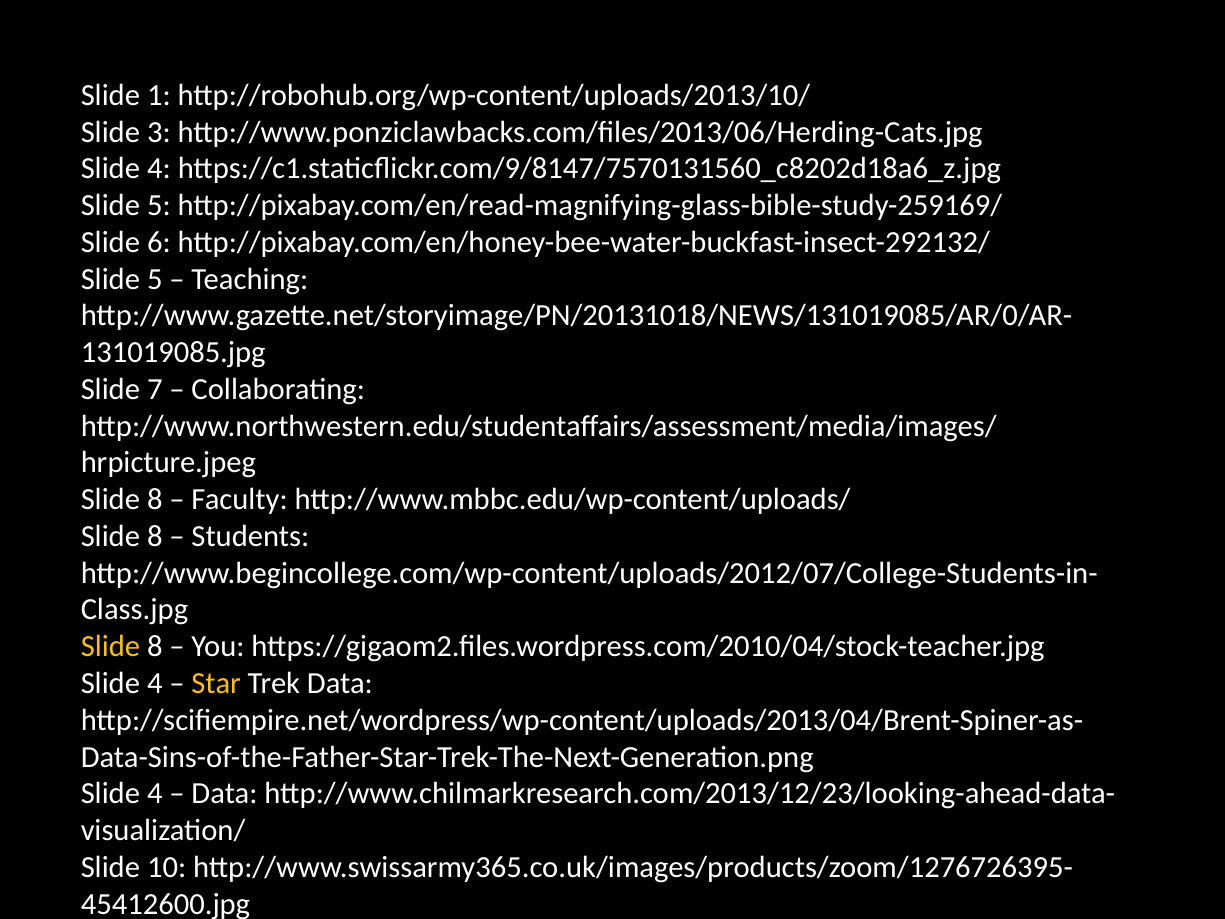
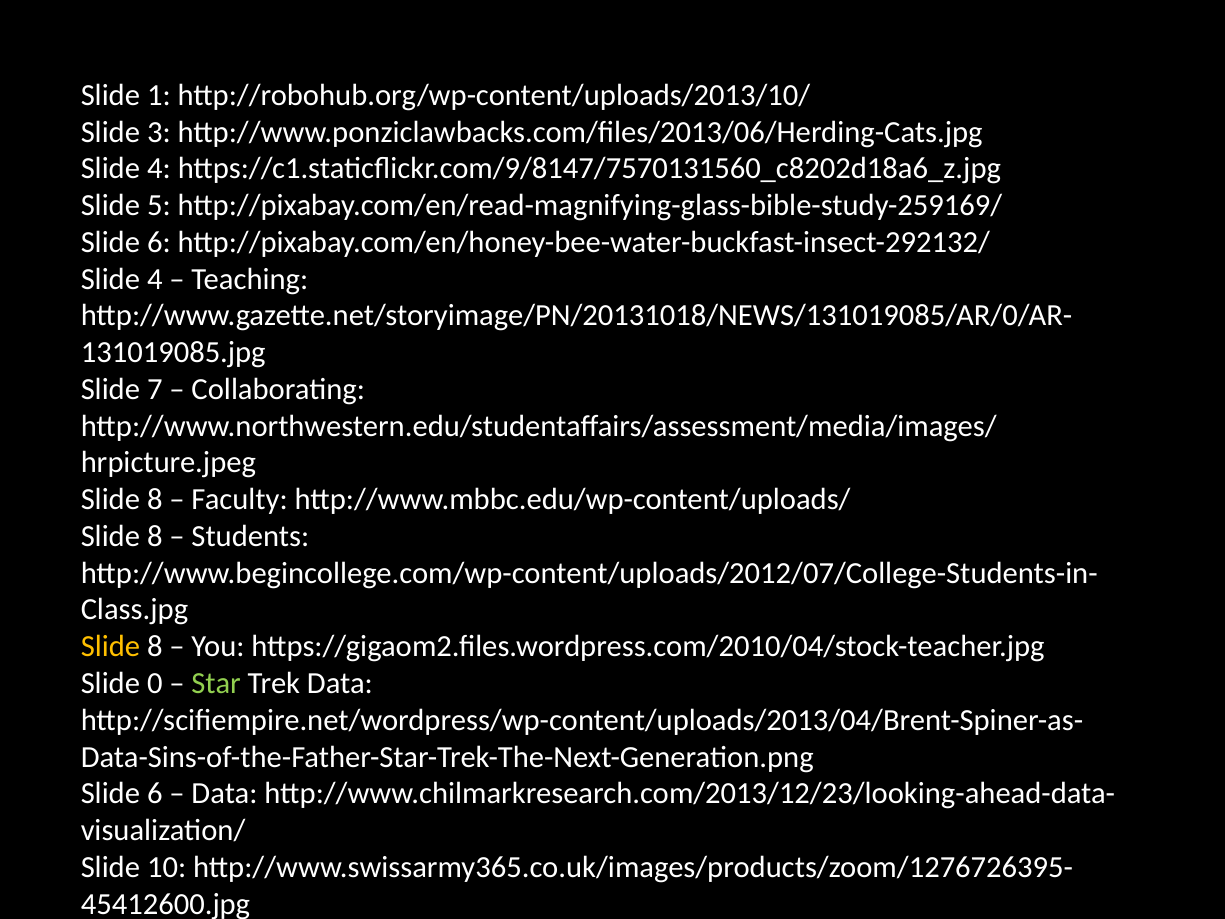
5 at (155, 279): 5 -> 4
4 at (155, 683): 4 -> 0
Star colour: yellow -> light green
4 at (155, 793): 4 -> 6
